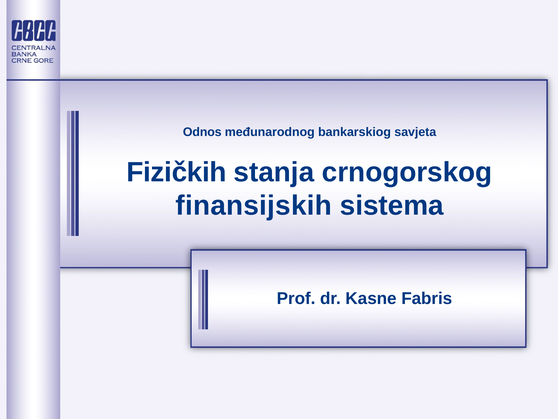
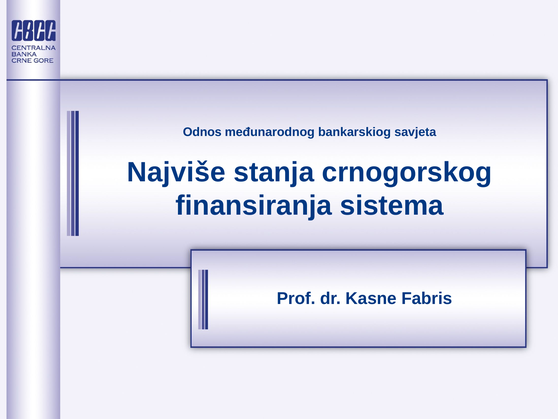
Fizičkih: Fizičkih -> Najviše
finansijskih: finansijskih -> finansiranja
